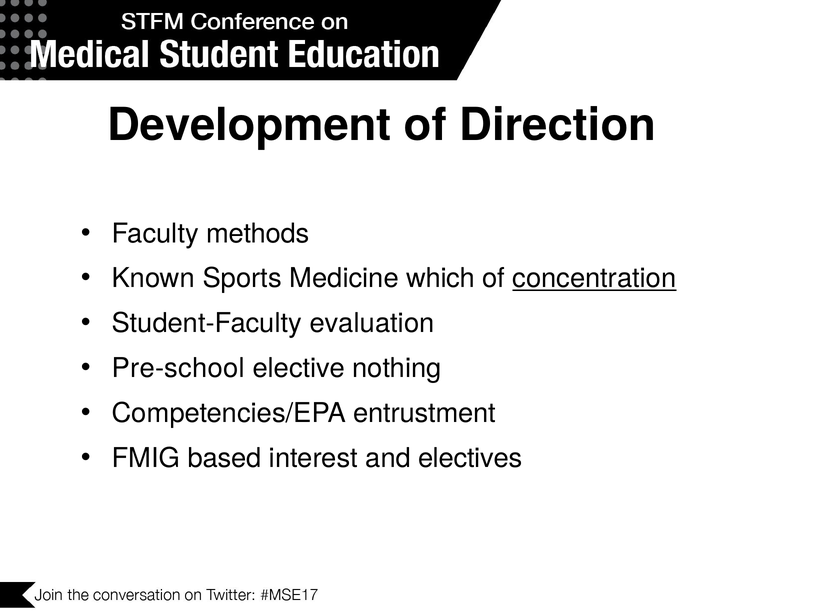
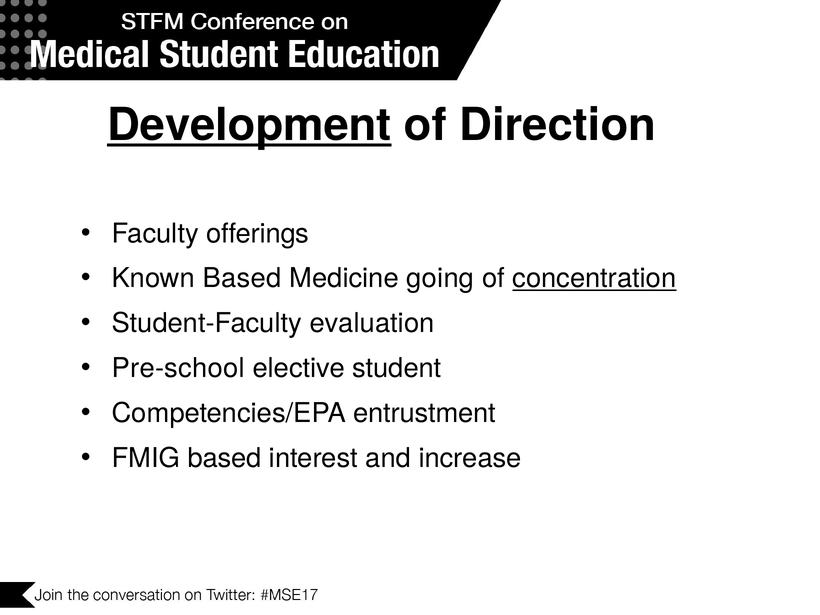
Development underline: none -> present
methods: methods -> offerings
Known Sports: Sports -> Based
which: which -> going
nothing: nothing -> student
electives: electives -> increase
